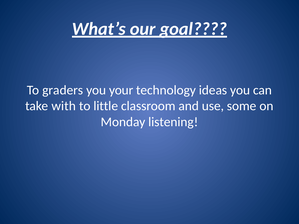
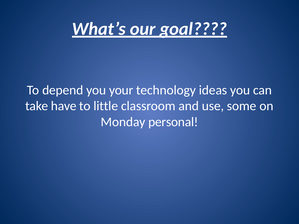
graders: graders -> depend
with: with -> have
listening: listening -> personal
